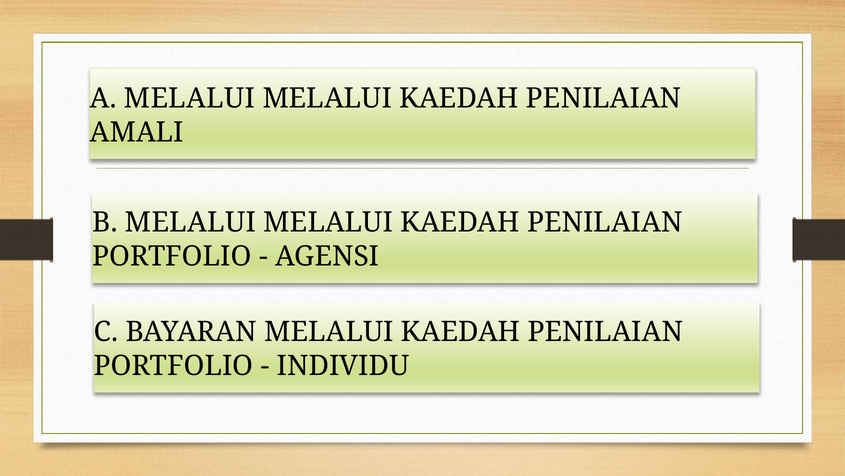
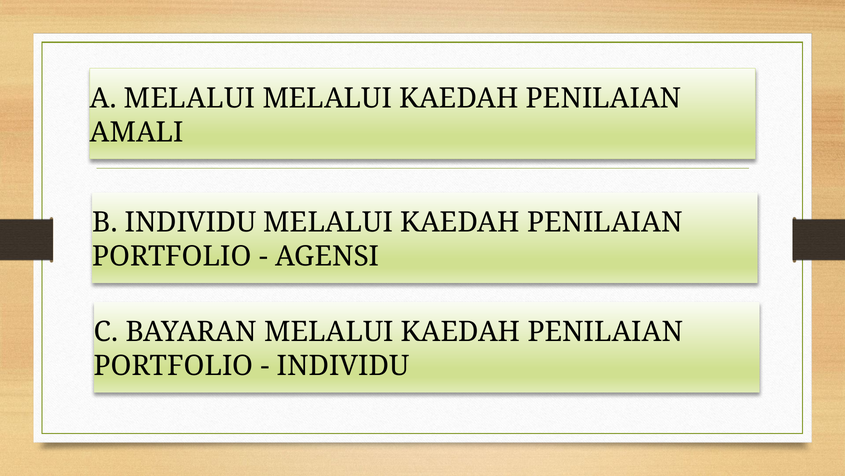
B MELALUI: MELALUI -> INDIVIDU
